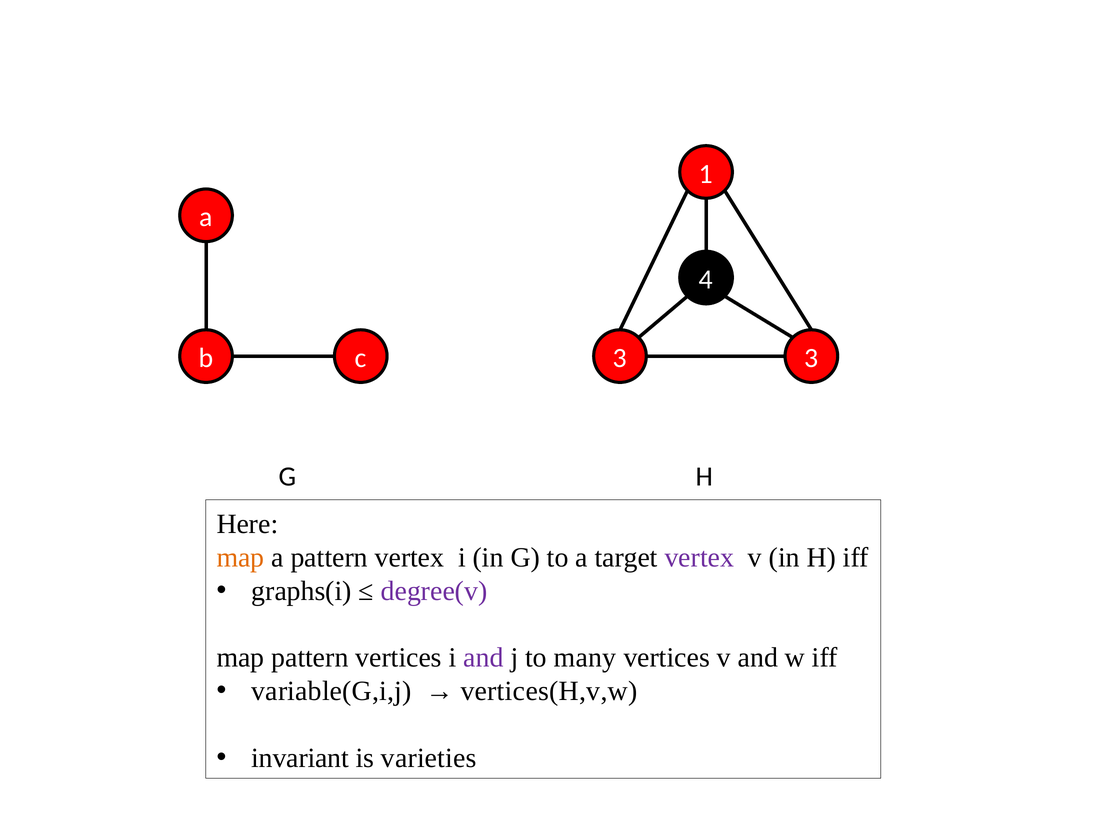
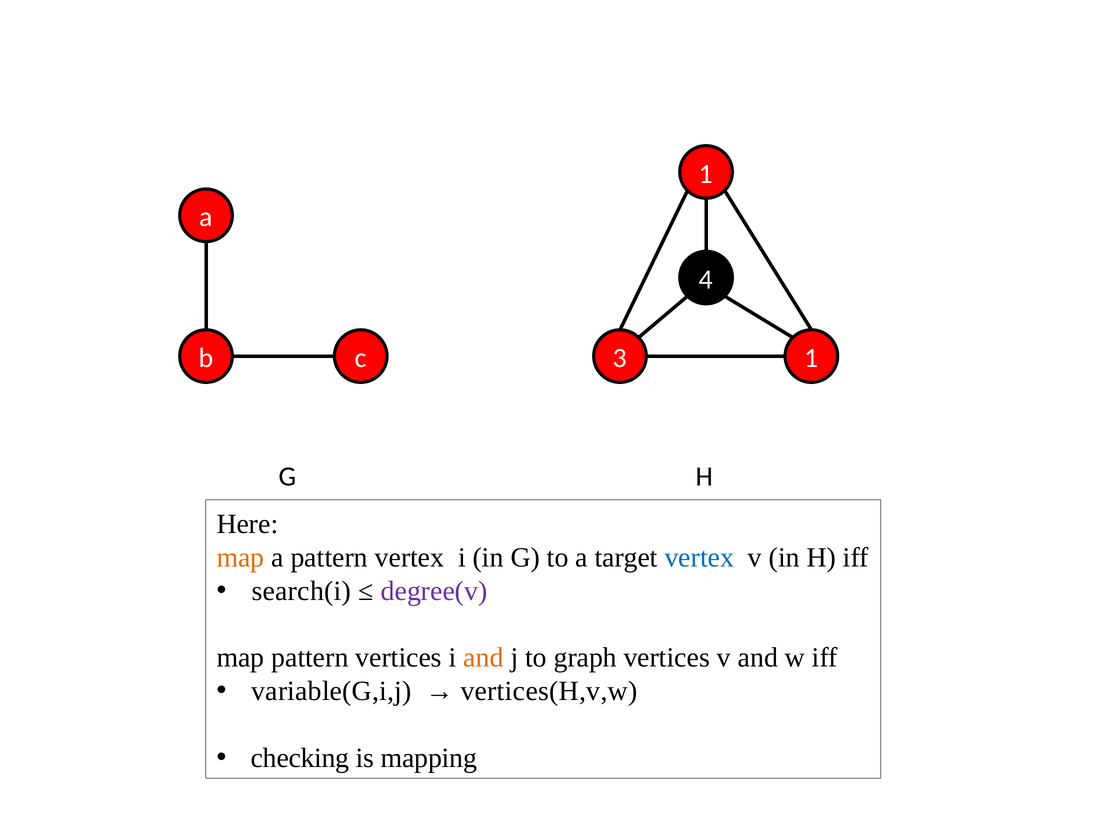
3 3: 3 -> 1
vertex at (699, 558) colour: purple -> blue
graphs(i: graphs(i -> search(i
and at (484, 658) colour: purple -> orange
many: many -> graph
invariant: invariant -> checking
varieties: varieties -> mapping
